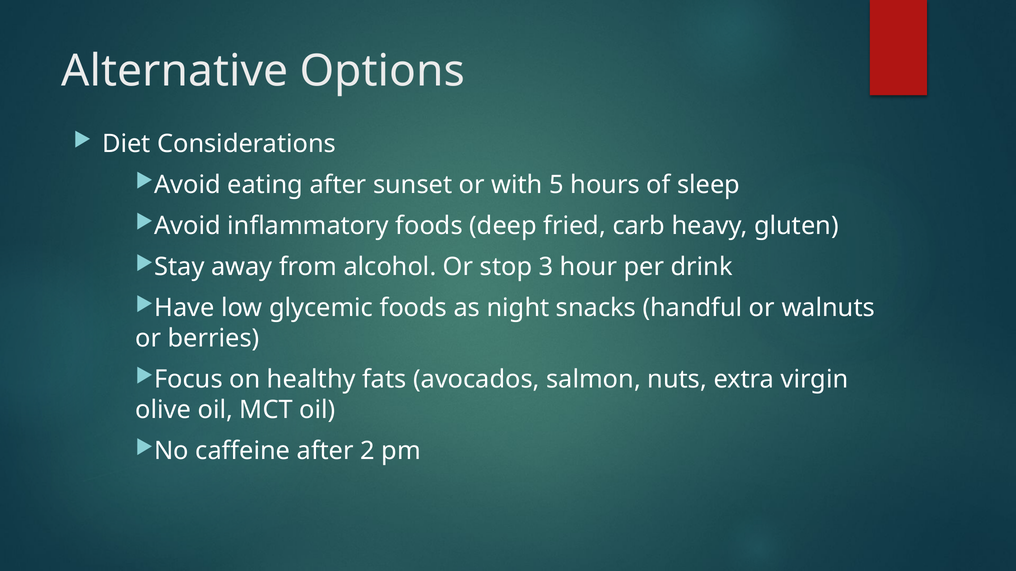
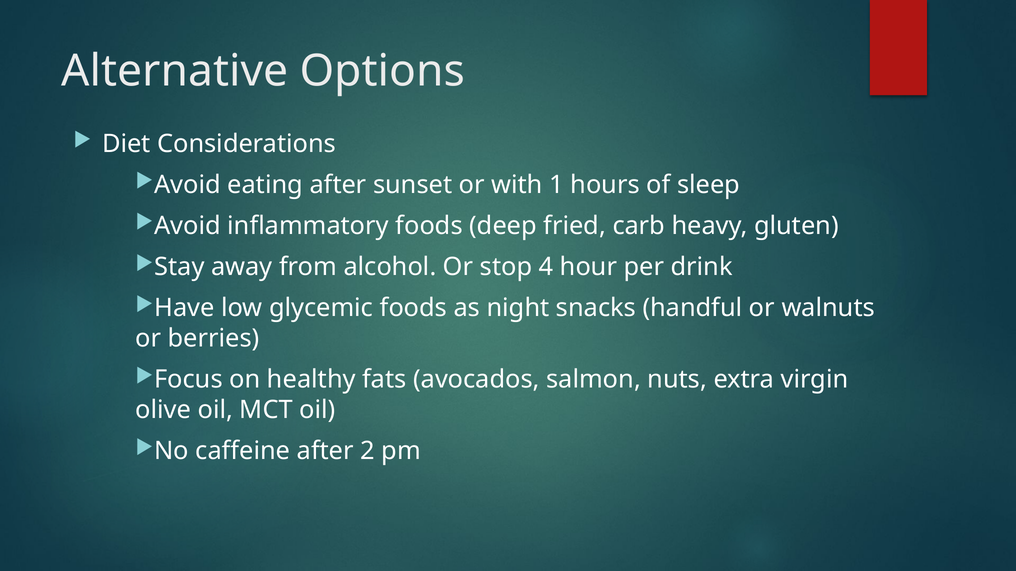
5: 5 -> 1
3: 3 -> 4
